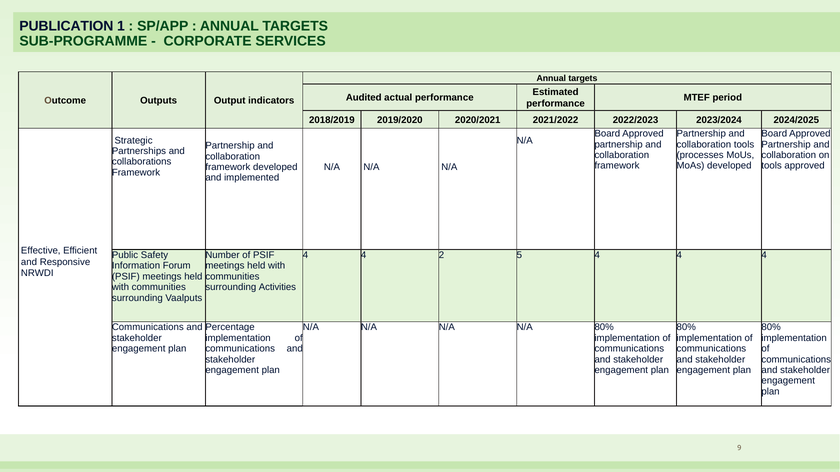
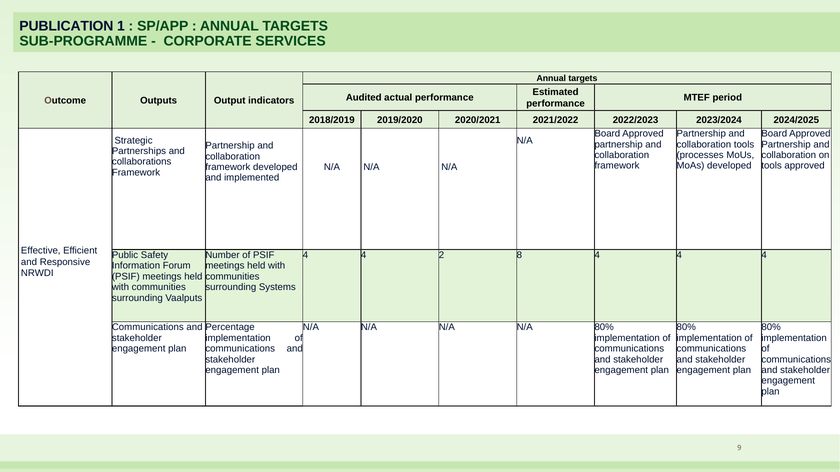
5: 5 -> 8
Activities: Activities -> Systems
